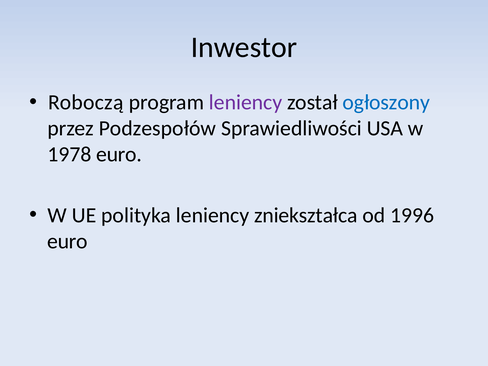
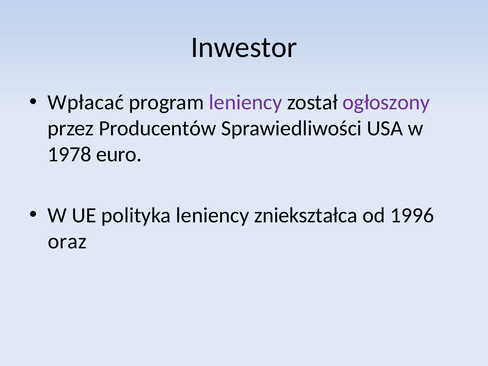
Roboczą: Roboczą -> Wpłacać
ogłoszony colour: blue -> purple
Podzespołów: Podzespołów -> Producentów
euro at (67, 241): euro -> oraz
